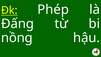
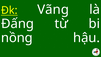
Phép: Phép -> Vãng
